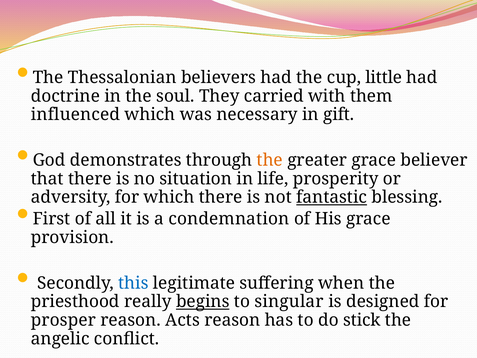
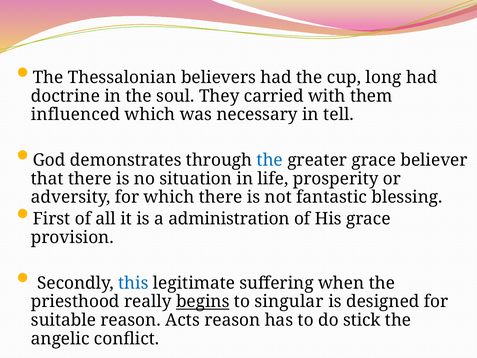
little: little -> long
gift: gift -> tell
the at (270, 160) colour: orange -> blue
fantastic underline: present -> none
condemnation: condemnation -> administration
prosper: prosper -> suitable
